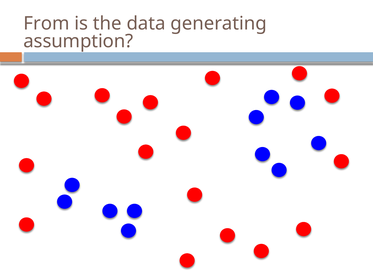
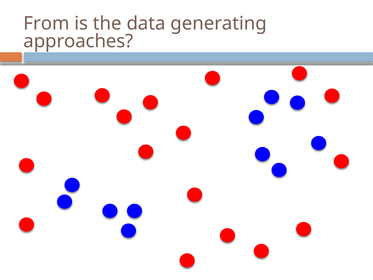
assumption: assumption -> approaches
